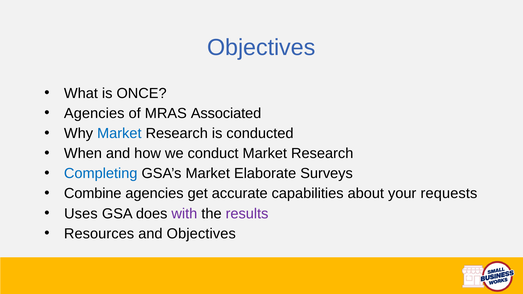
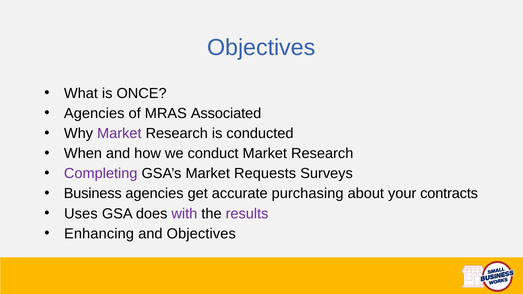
Market at (119, 133) colour: blue -> purple
Completing colour: blue -> purple
Elaborate: Elaborate -> Requests
Combine: Combine -> Business
capabilities: capabilities -> purchasing
requests: requests -> contracts
Resources: Resources -> Enhancing
